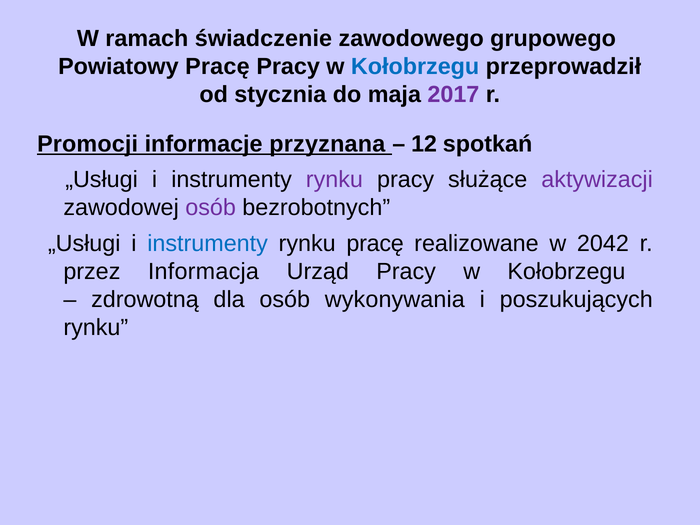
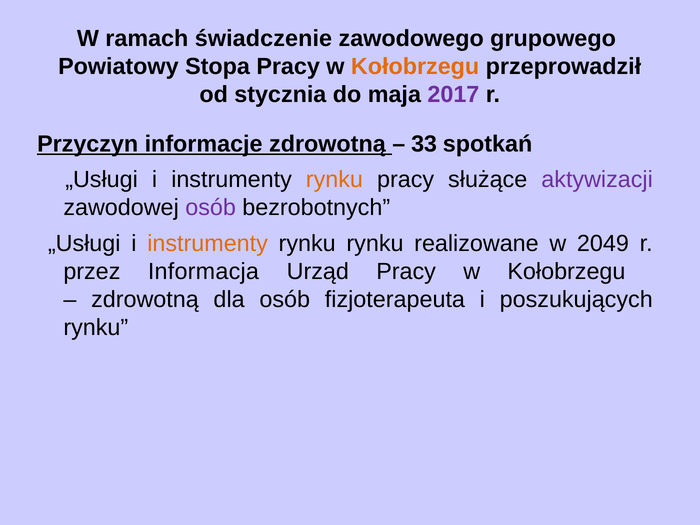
Powiatowy Pracę: Pracę -> Stopa
Kołobrzegu at (415, 66) colour: blue -> orange
Promocji: Promocji -> Przyczyn
informacje przyznana: przyznana -> zdrowotną
12: 12 -> 33
rynku at (334, 180) colour: purple -> orange
instrumenty at (208, 243) colour: blue -> orange
rynku pracę: pracę -> rynku
2042: 2042 -> 2049
wykonywania: wykonywania -> fizjoterapeuta
